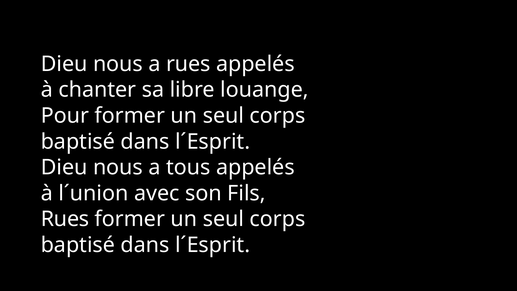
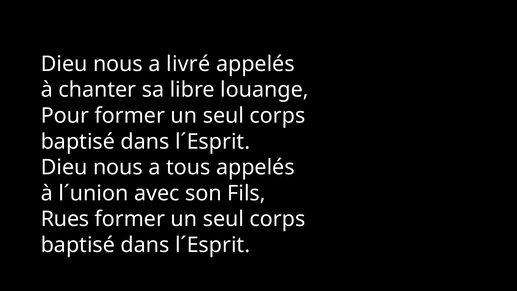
a rues: rues -> livré
